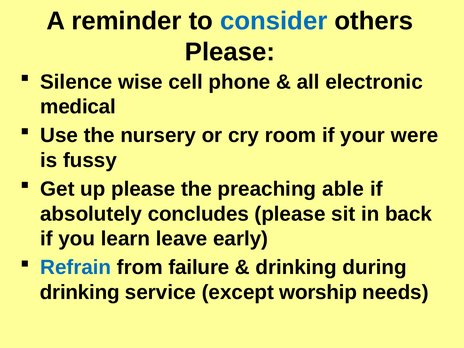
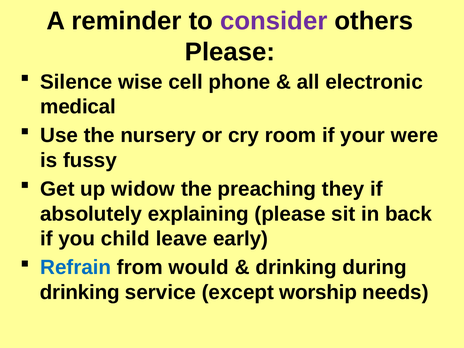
consider colour: blue -> purple
up please: please -> widow
able: able -> they
concludes: concludes -> explaining
learn: learn -> child
failure: failure -> would
